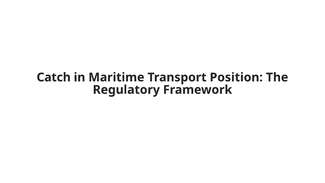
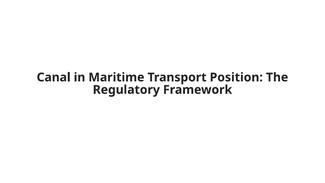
Catch: Catch -> Canal
